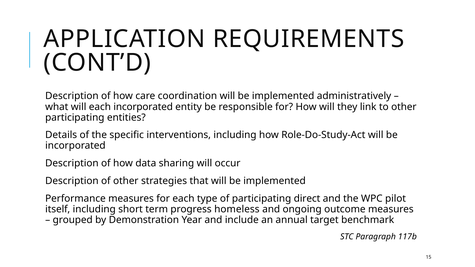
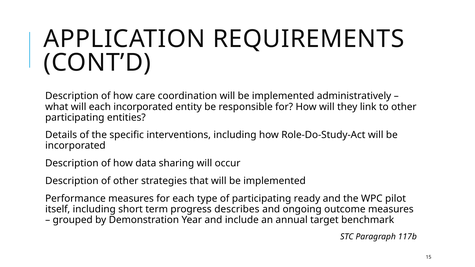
direct: direct -> ready
homeless: homeless -> describes
